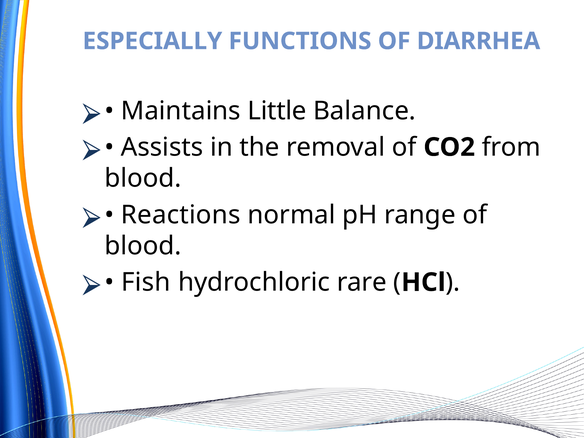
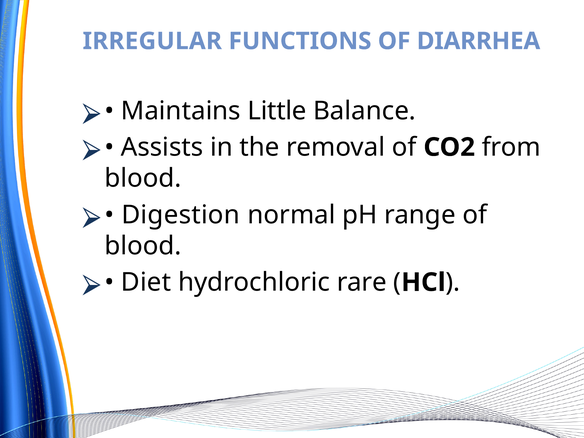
ESPECIALLY: ESPECIALLY -> IRREGULAR
Reactions: Reactions -> Digestion
Fish: Fish -> Diet
